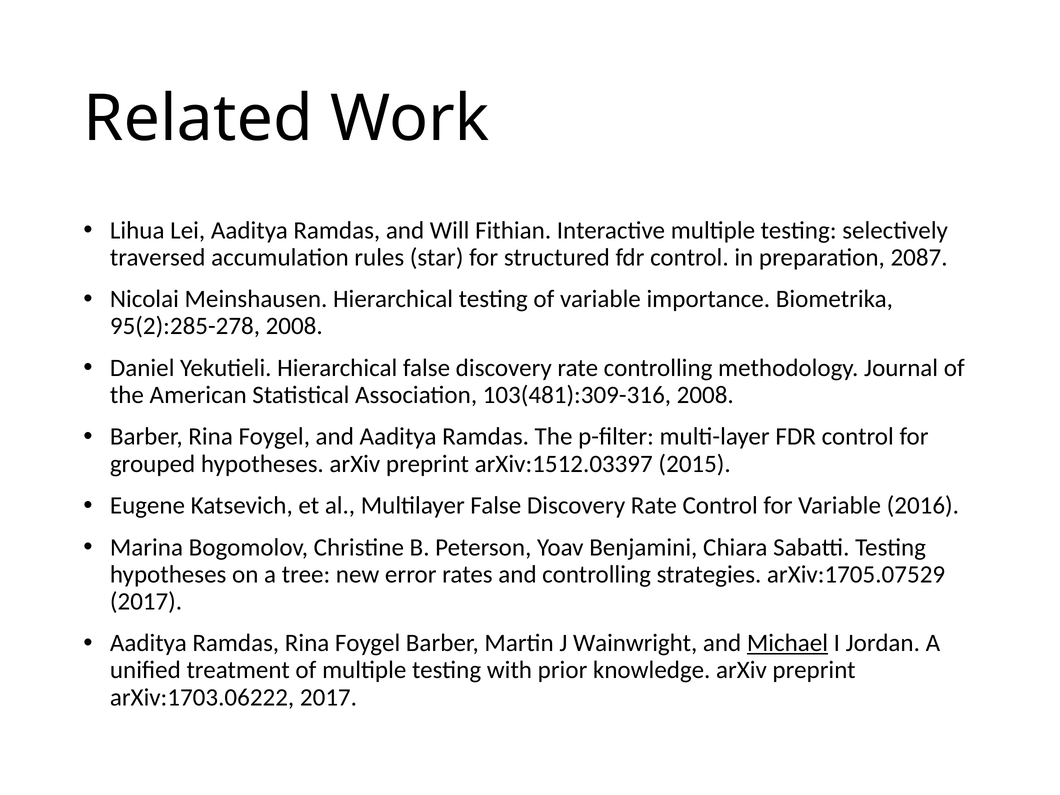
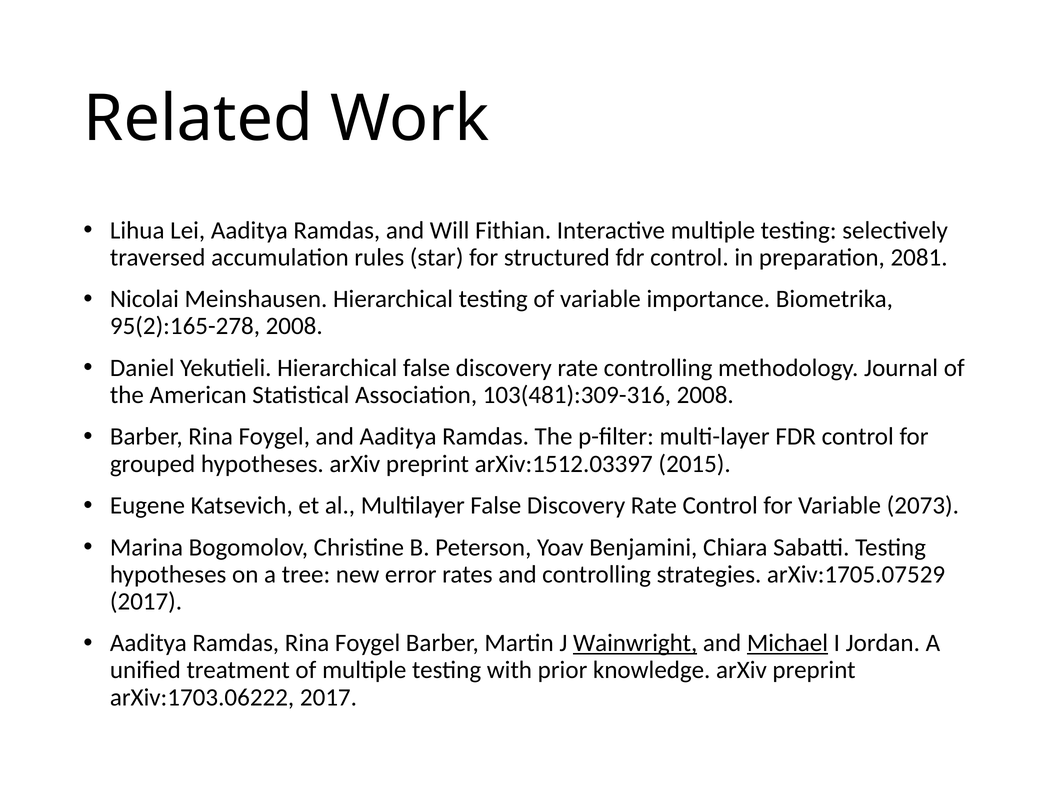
2087: 2087 -> 2081
95(2):285-278: 95(2):285-278 -> 95(2):165-278
2016: 2016 -> 2073
Wainwright underline: none -> present
